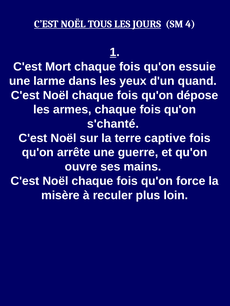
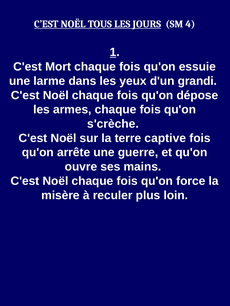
quand: quand -> grandi
s'chanté: s'chanté -> s'crèche
